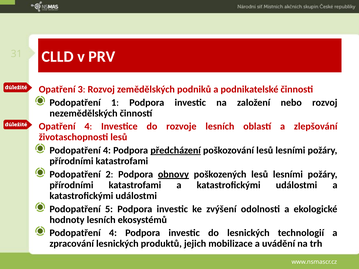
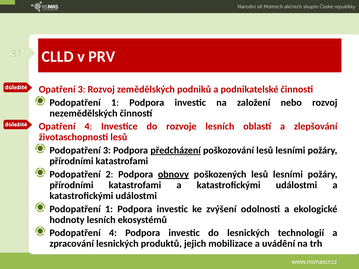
4 at (107, 150): 4 -> 3
5 at (109, 209): 5 -> 1
